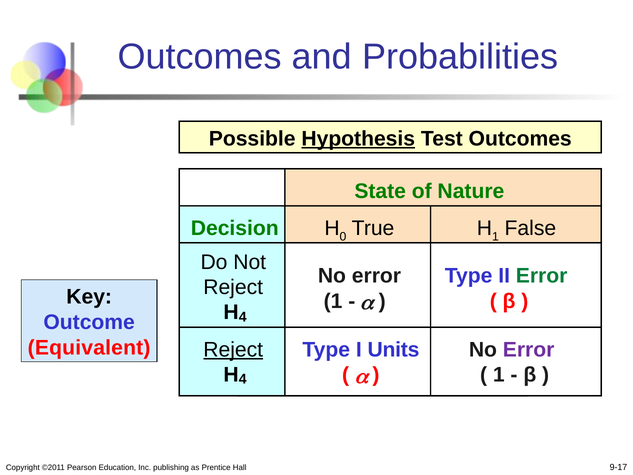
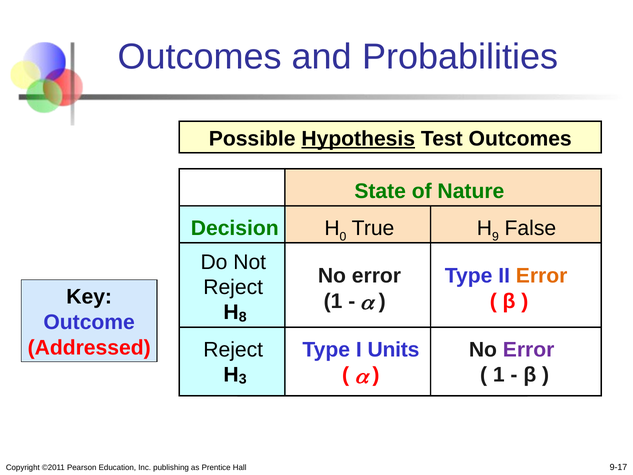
H 1: 1 -> 9
Error at (542, 276) colour: green -> orange
4 at (243, 317): 4 -> 8
Equivalent: Equivalent -> Addressed
Reject at (233, 350) underline: present -> none
4 at (243, 379): 4 -> 3
